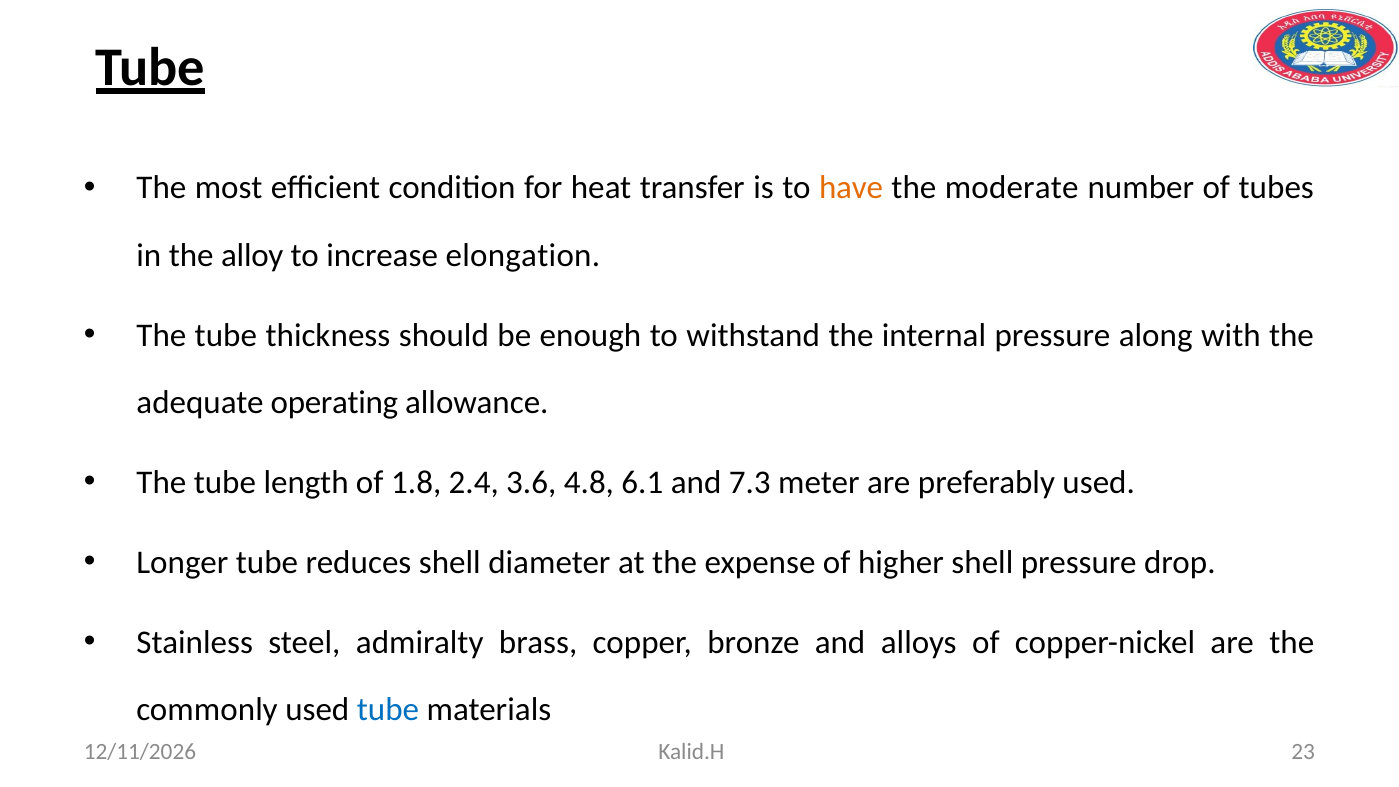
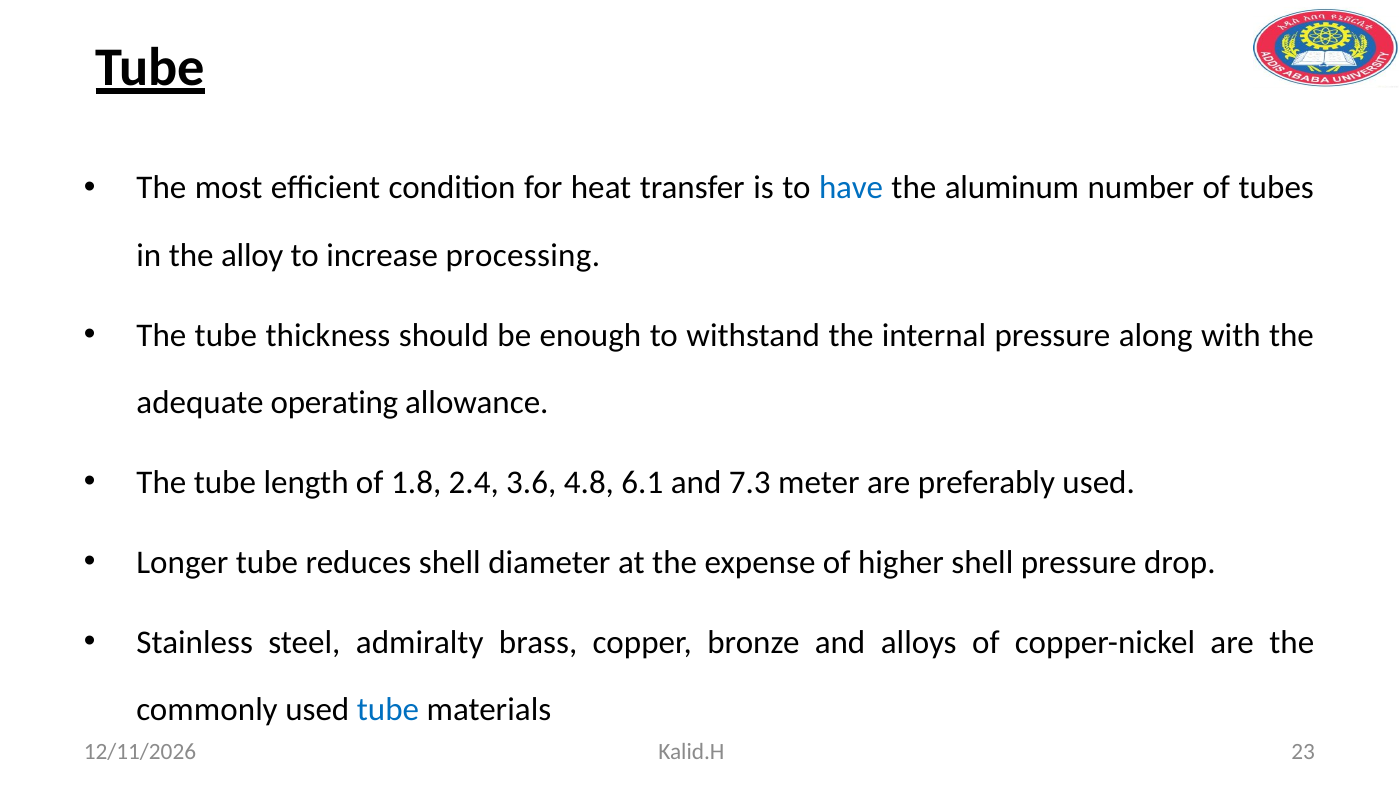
have colour: orange -> blue
moderate: moderate -> aluminum
elongation: elongation -> processing
